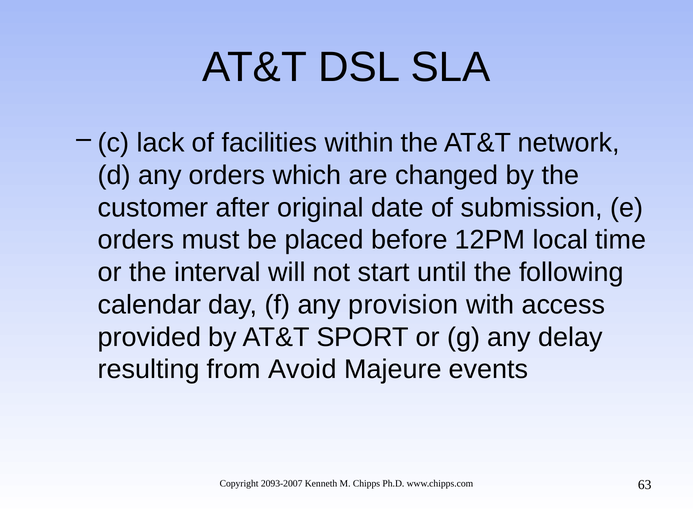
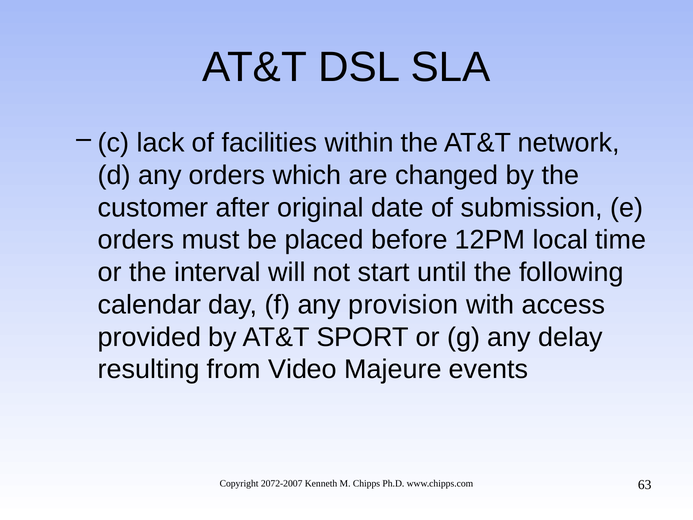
Avoid: Avoid -> Video
2093-2007: 2093-2007 -> 2072-2007
